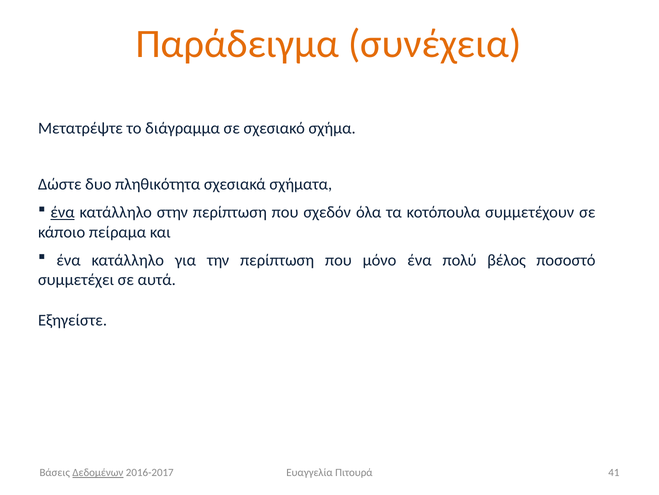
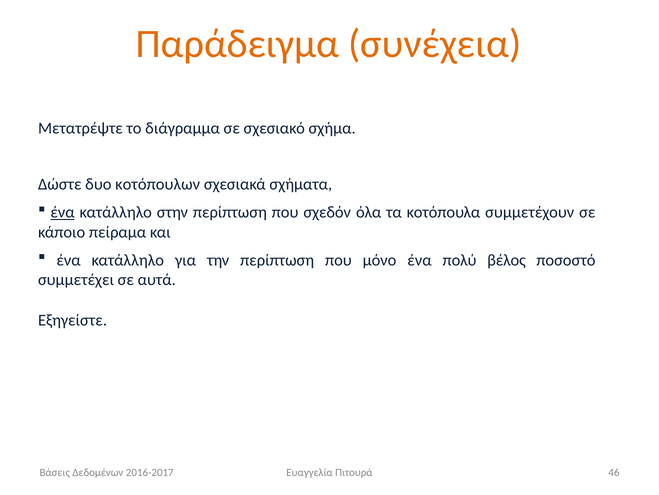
πληθικότητα: πληθικότητα -> κοτόπουλων
Δεδομένων underline: present -> none
41: 41 -> 46
